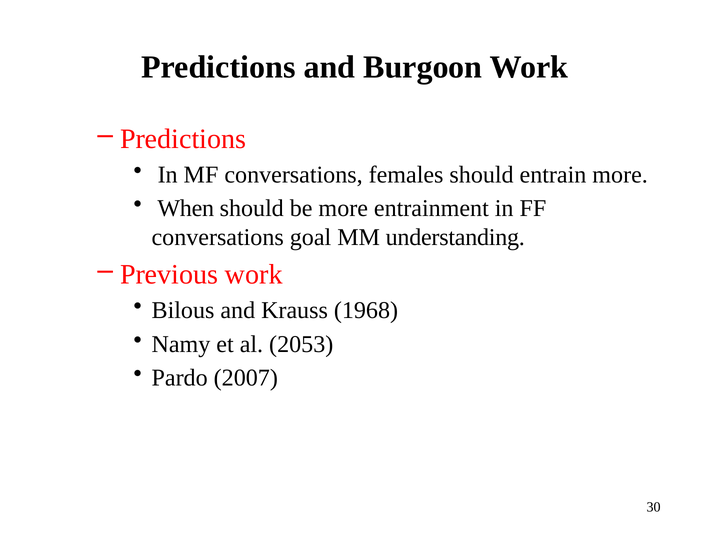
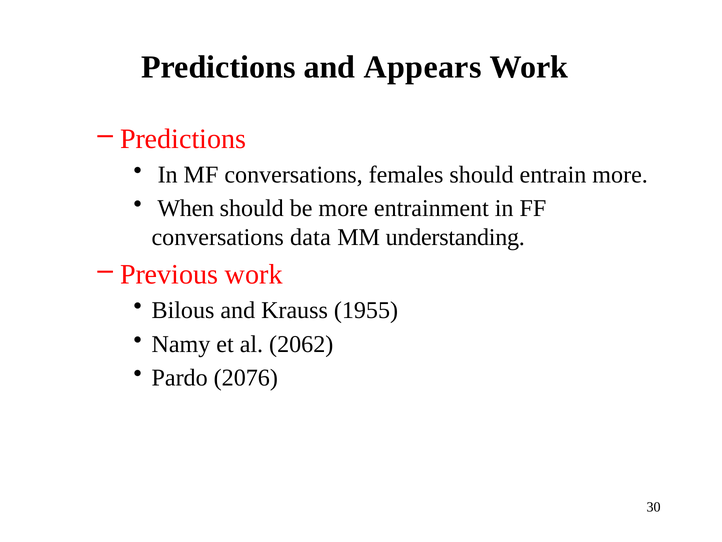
Burgoon: Burgoon -> Appears
goal: goal -> data
1968: 1968 -> 1955
2053: 2053 -> 2062
2007: 2007 -> 2076
